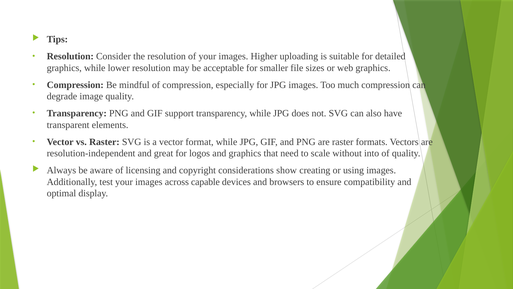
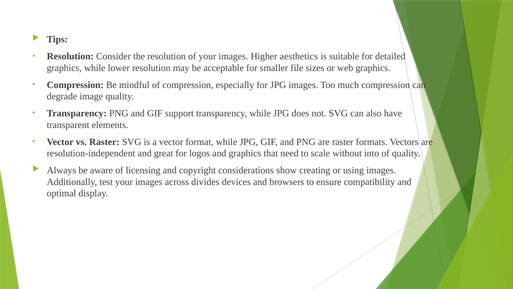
uploading: uploading -> aesthetics
capable: capable -> divides
